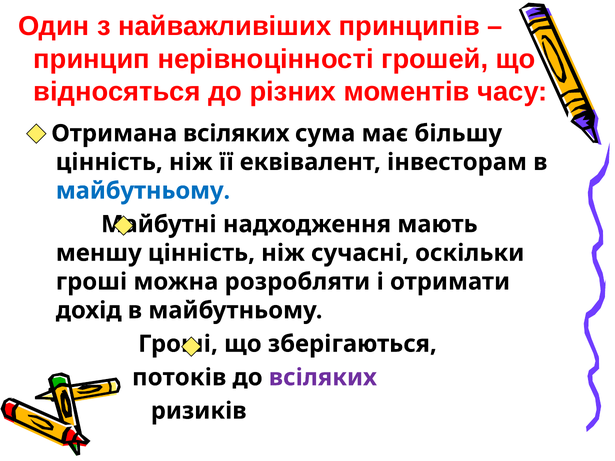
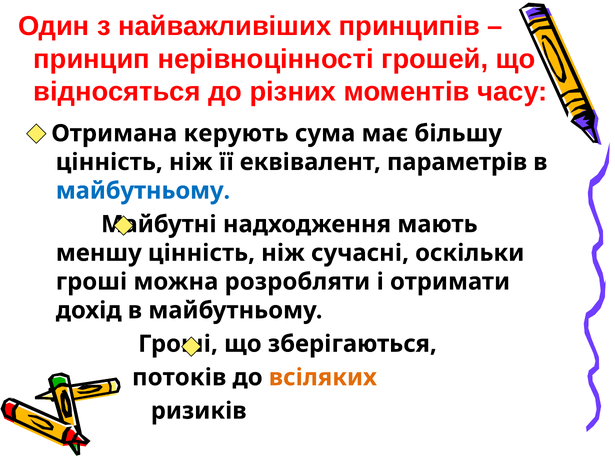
Отримана всіляких: всіляких -> керують
інвесторам: інвесторам -> параметрів
всіляких at (323, 378) colour: purple -> orange
